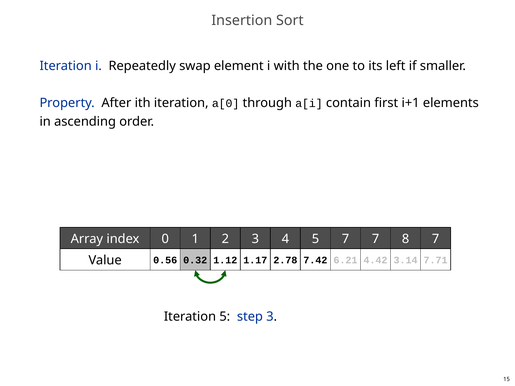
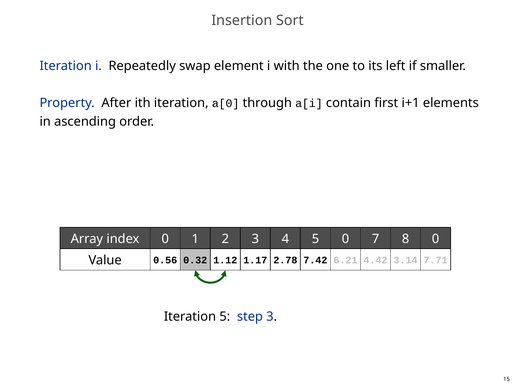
index 7: 7 -> 0
8 7: 7 -> 0
